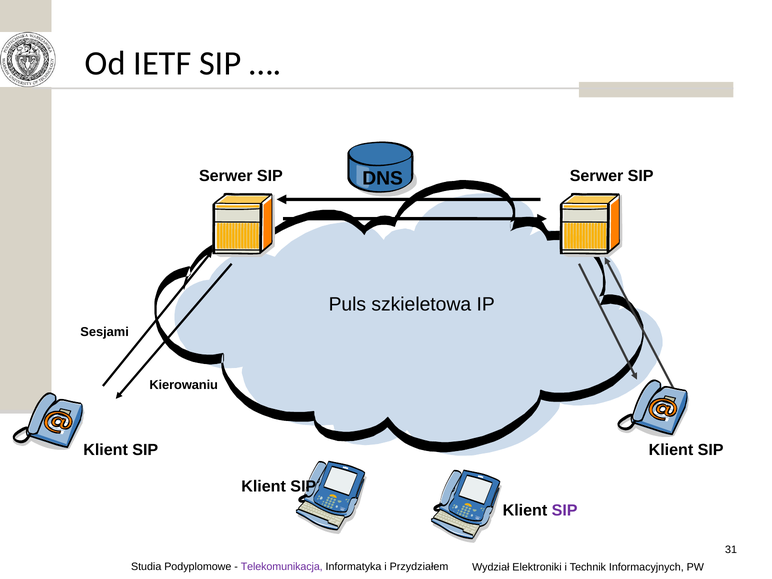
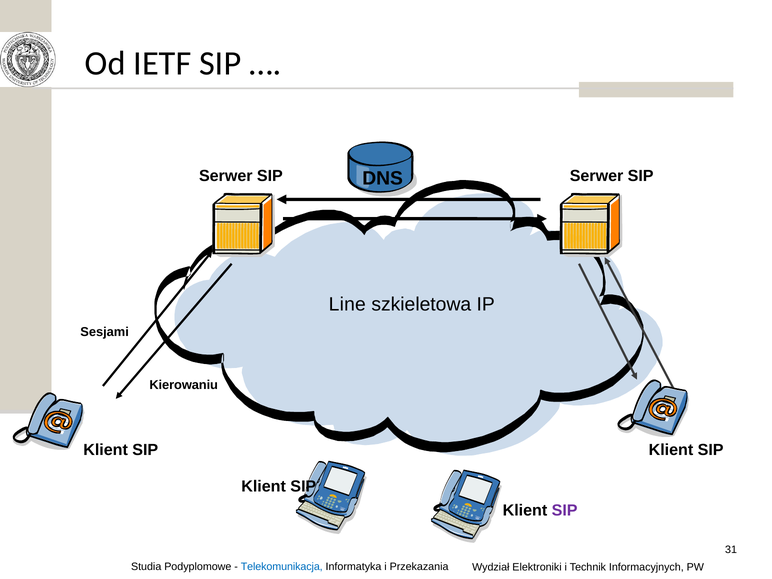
Puls: Puls -> Line
Telekomunikacja colour: purple -> blue
Przydziałem: Przydziałem -> Przekazania
